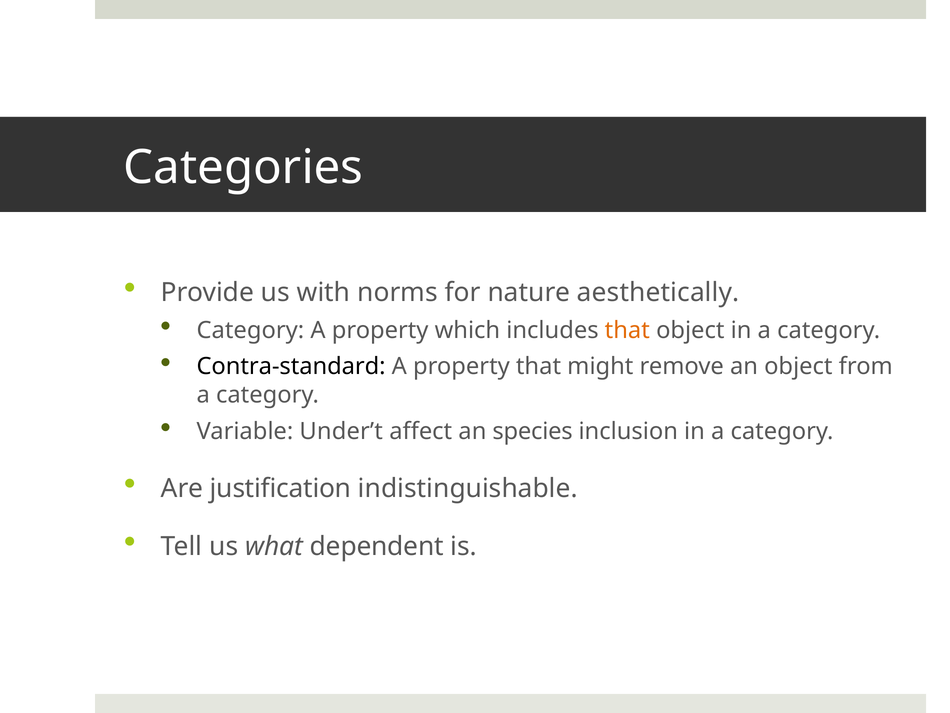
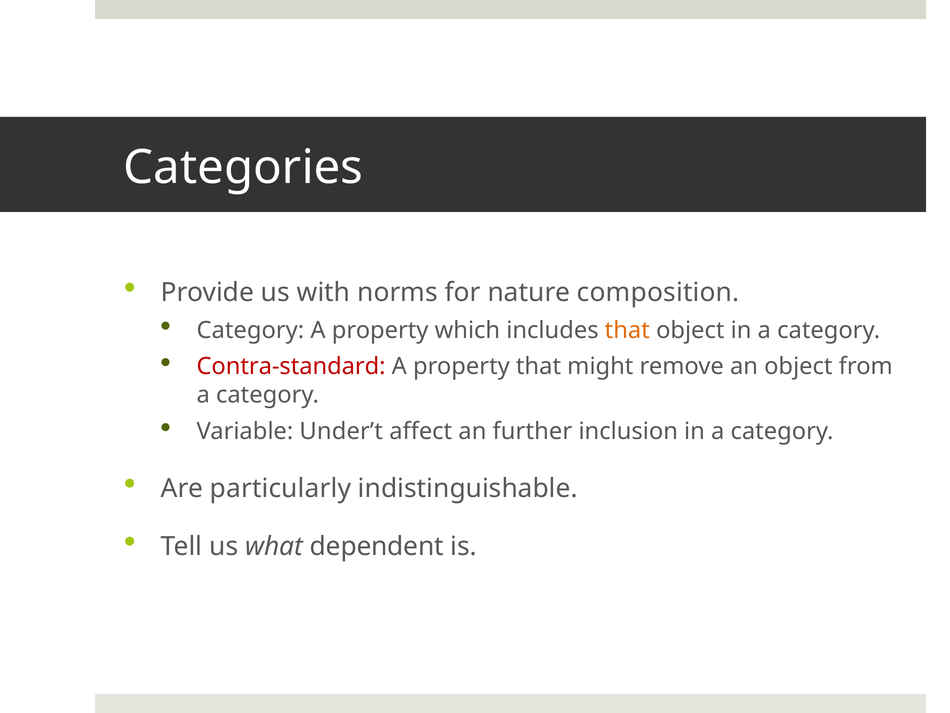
aesthetically: aesthetically -> composition
Contra-standard colour: black -> red
species: species -> further
justification: justification -> particularly
